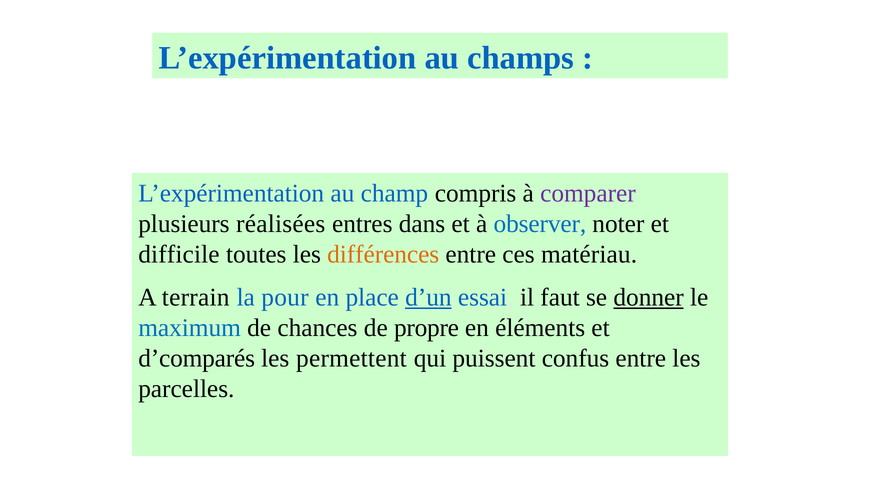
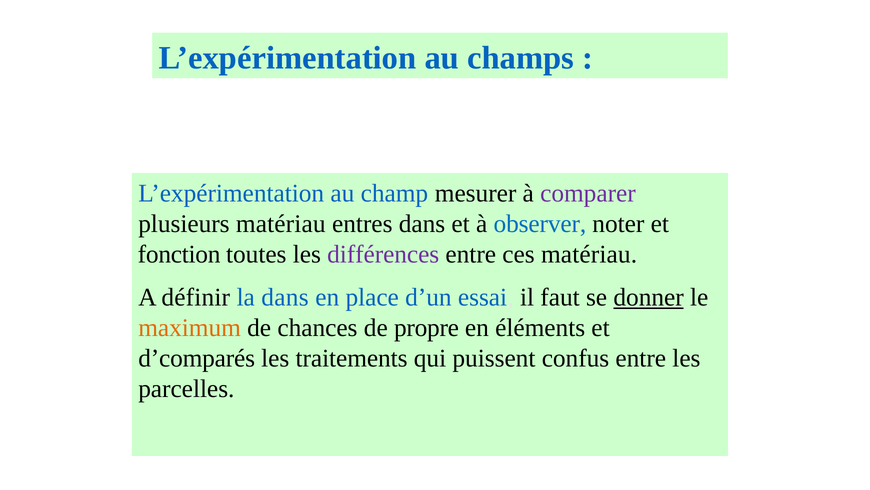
compris: compris -> mesurer
plusieurs réalisées: réalisées -> matériau
difficile: difficile -> fonction
différences colour: orange -> purple
terrain: terrain -> définir
la pour: pour -> dans
d’un underline: present -> none
maximum colour: blue -> orange
permettent: permettent -> traitements
